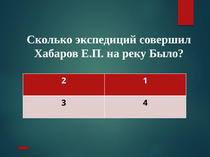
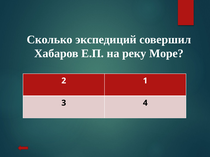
Было: Было -> Море
